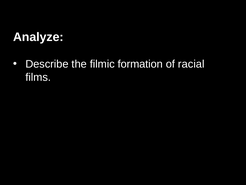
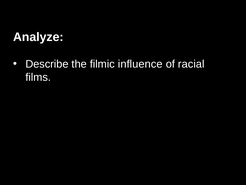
formation: formation -> influence
